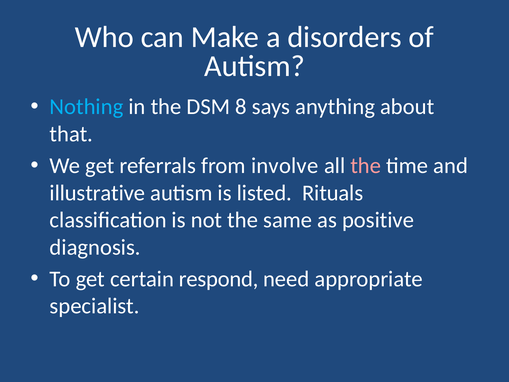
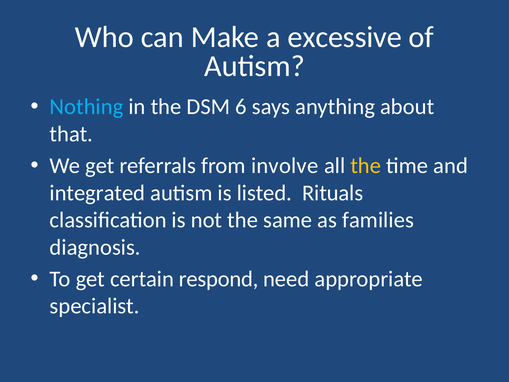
disorders: disorders -> excessive
8: 8 -> 6
the at (366, 166) colour: pink -> yellow
illustrative: illustrative -> integrated
positive: positive -> families
